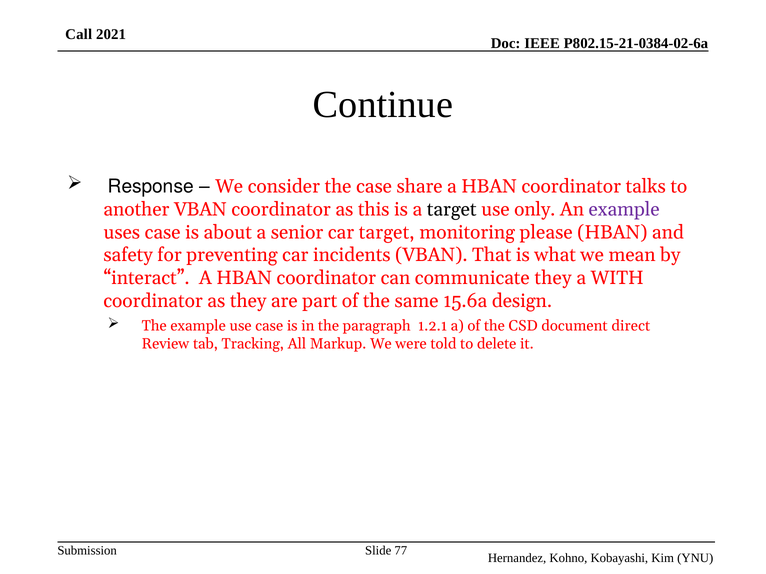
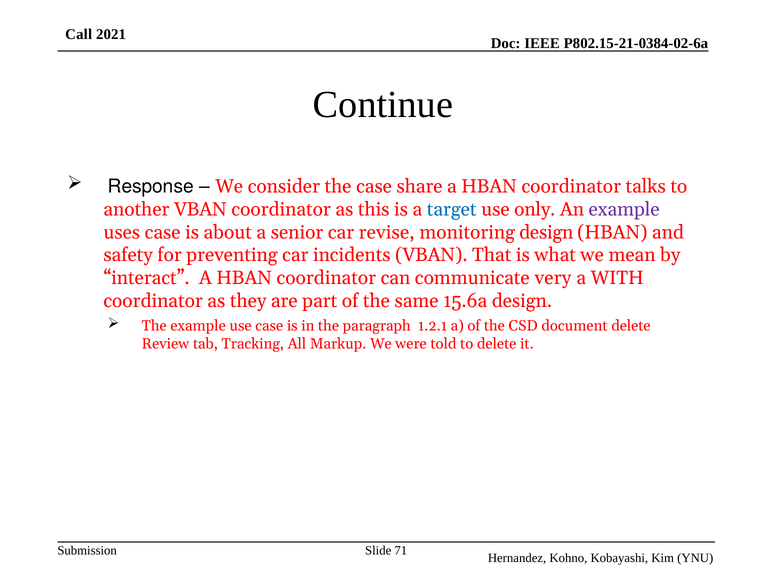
target at (452, 209) colour: black -> blue
car target: target -> revise
monitoring please: please -> design
communicate they: they -> very
document direct: direct -> delete
77: 77 -> 71
